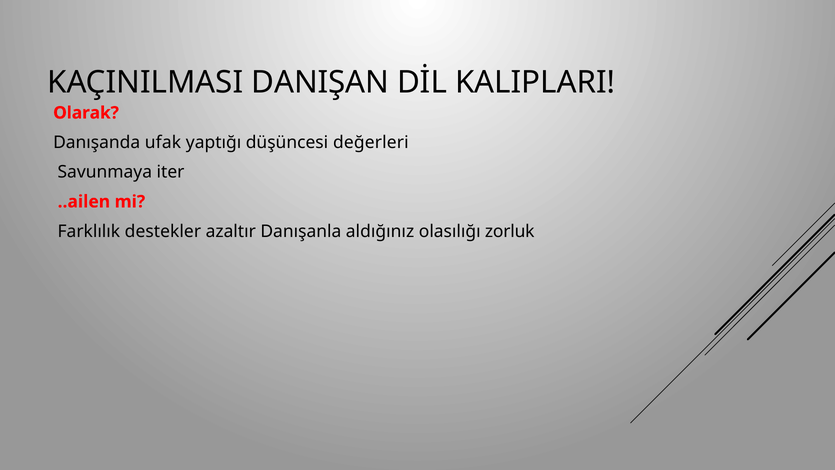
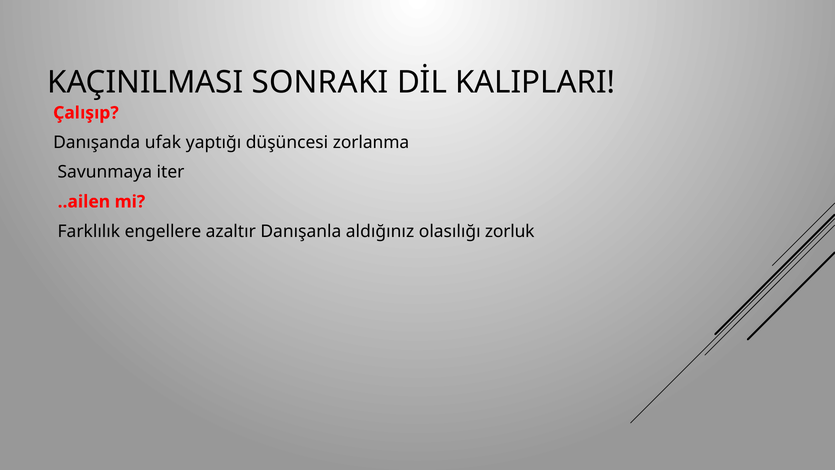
DANIŞAN: DANIŞAN -> SONRAKI
Olarak: Olarak -> Çalışıp
değerleri: değerleri -> zorlanma
destekler: destekler -> engellere
